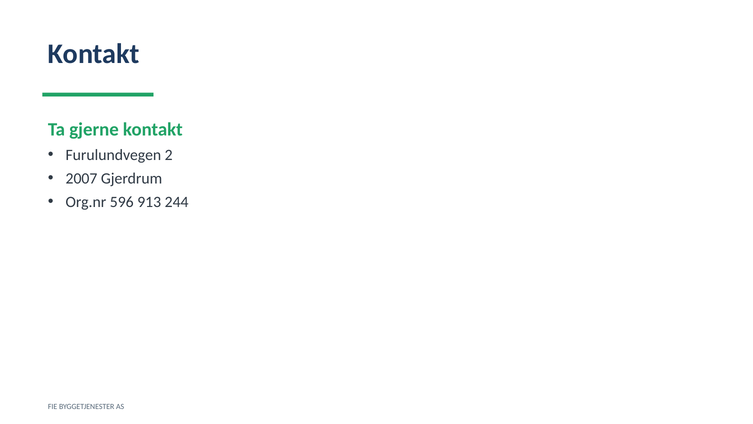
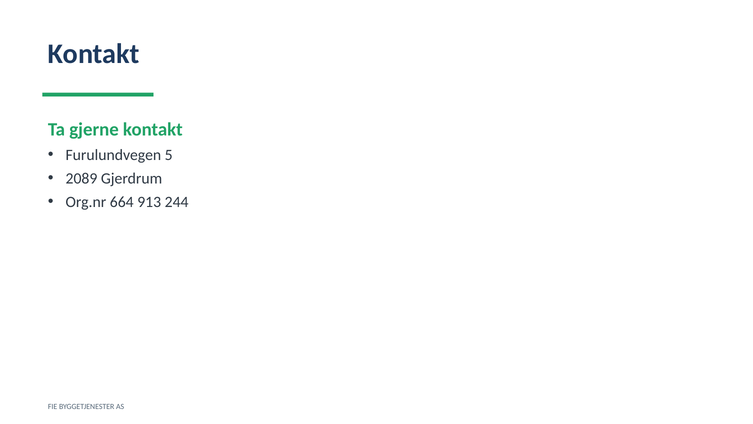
2: 2 -> 5
2007: 2007 -> 2089
596: 596 -> 664
